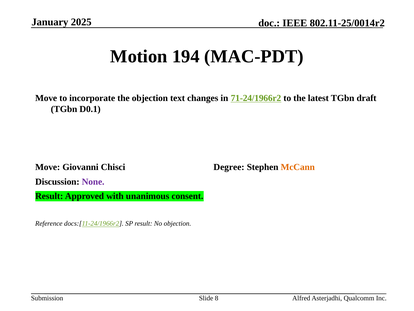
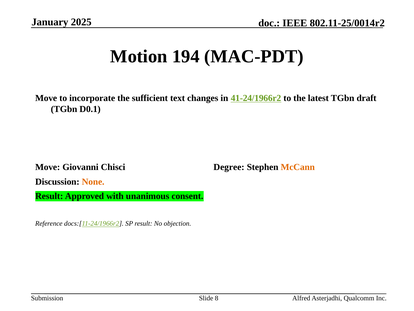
the objection: objection -> sufficient
71-24/1966r2: 71-24/1966r2 -> 41-24/1966r2
None colour: purple -> orange
